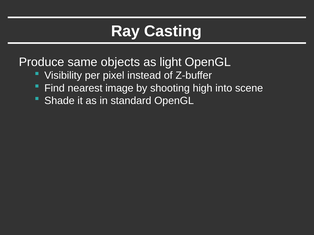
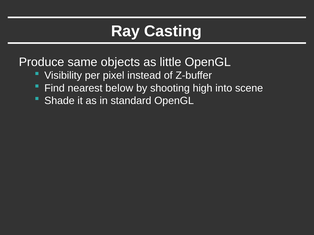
light: light -> little
image: image -> below
